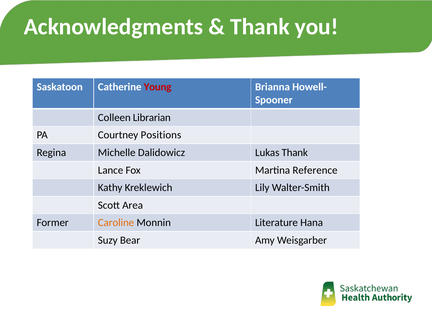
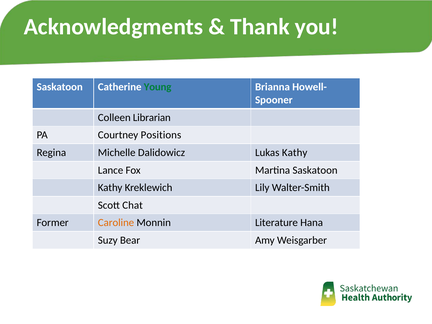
Young colour: red -> green
Lukas Thank: Thank -> Kathy
Martina Reference: Reference -> Saskatoon
Area: Area -> Chat
